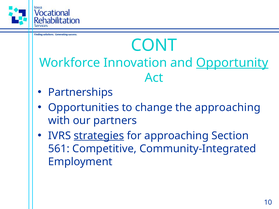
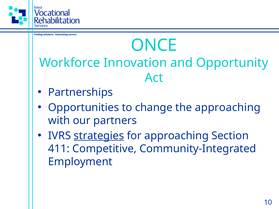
CONT: CONT -> ONCE
Opportunity underline: present -> none
561: 561 -> 411
